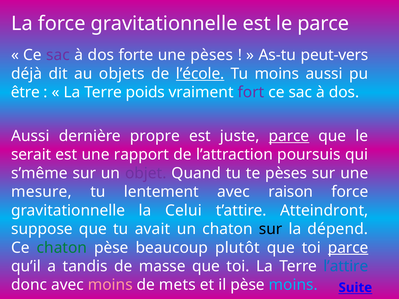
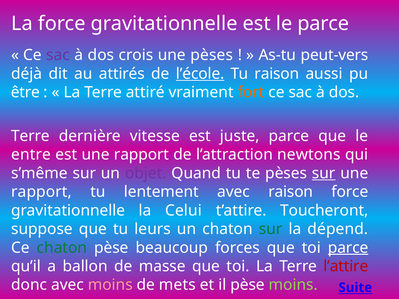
forte: forte -> crois
objets: objets -> attirés
Tu moins: moins -> raison
poids: poids -> attiré
fort colour: purple -> orange
Aussi at (30, 136): Aussi -> Terre
propre: propre -> vitesse
parce at (289, 136) underline: present -> none
serait: serait -> entre
poursuis: poursuis -> newtons
sur at (324, 173) underline: none -> present
mesure at (41, 192): mesure -> rapport
Atteindront: Atteindront -> Toucheront
avait: avait -> leurs
sur at (271, 229) colour: black -> green
plutôt: plutôt -> forces
tandis: tandis -> ballon
l’attire colour: blue -> red
moins at (293, 285) colour: light blue -> light green
